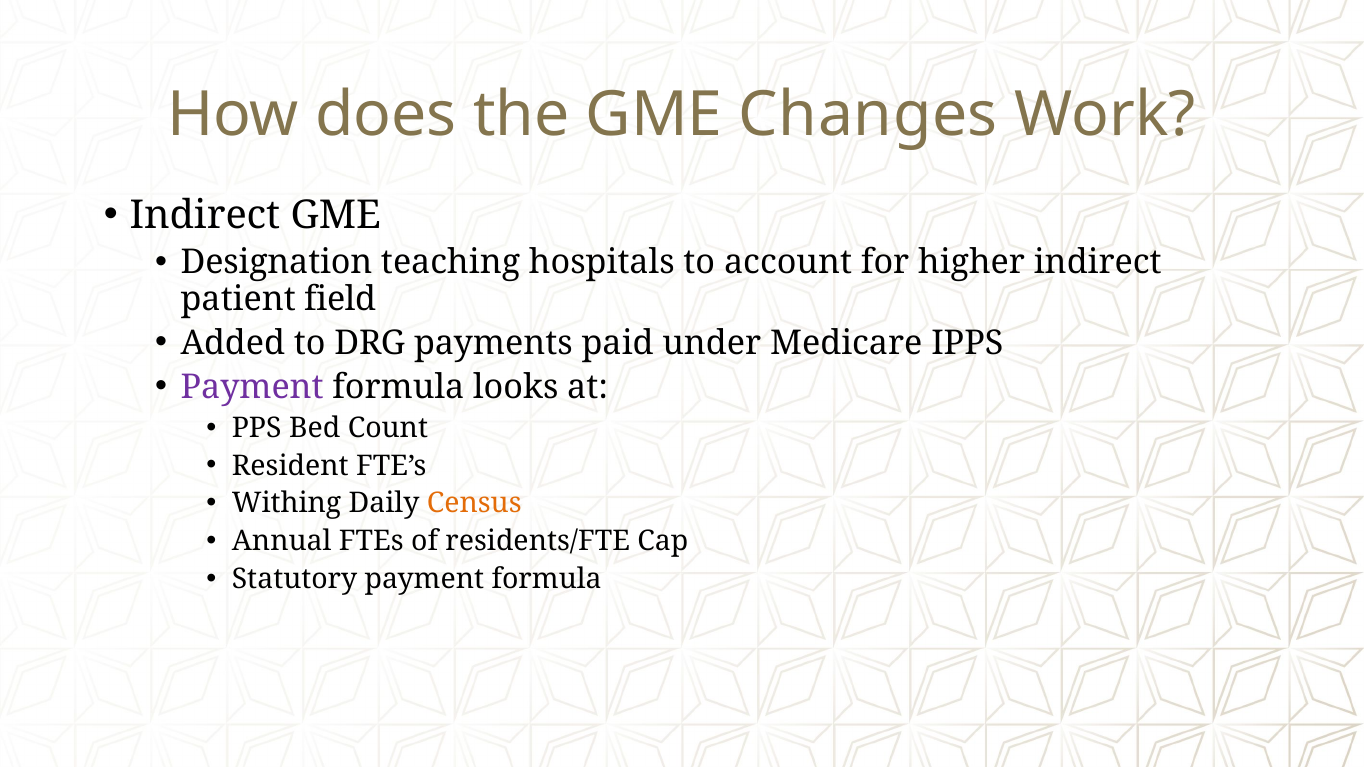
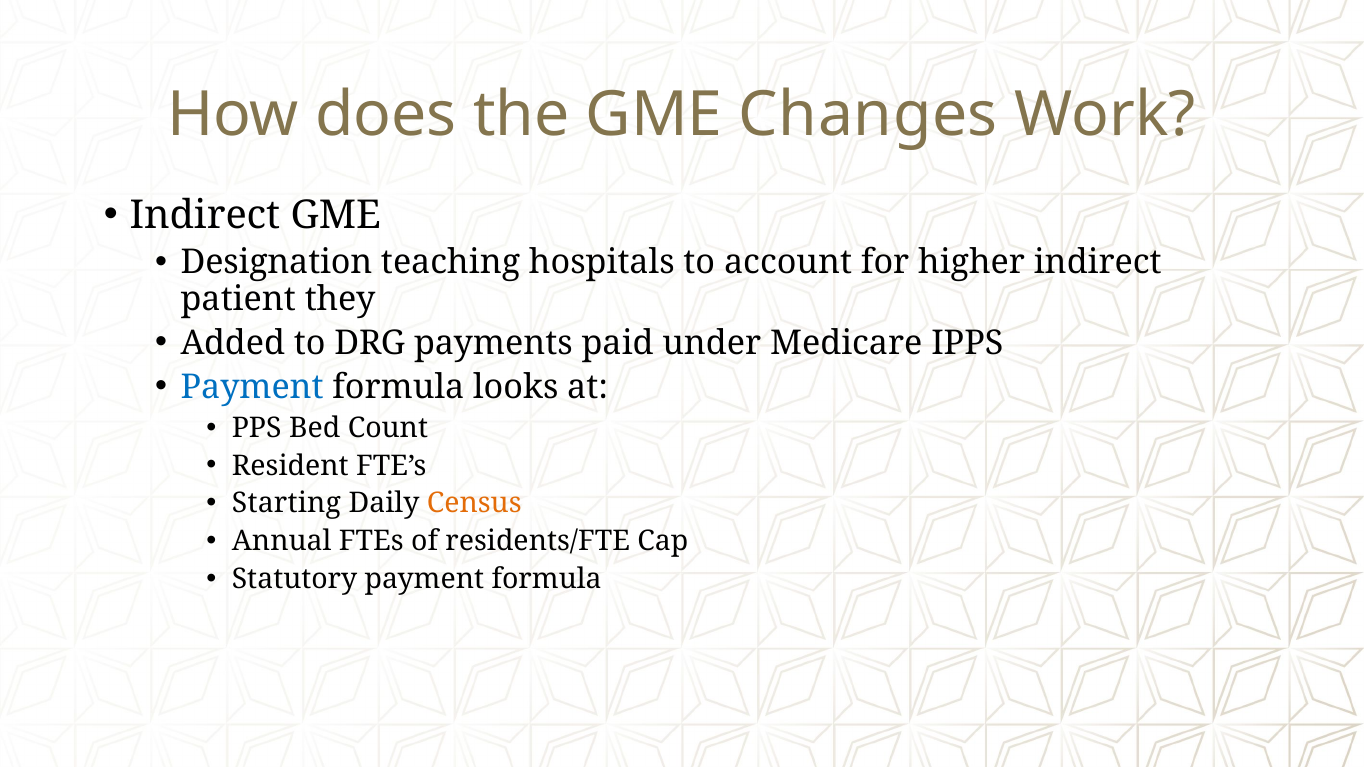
field: field -> they
Payment at (252, 387) colour: purple -> blue
Withing: Withing -> Starting
